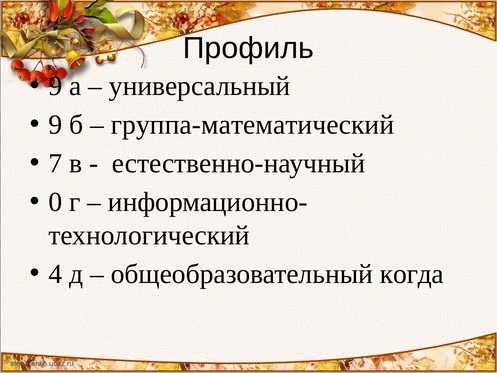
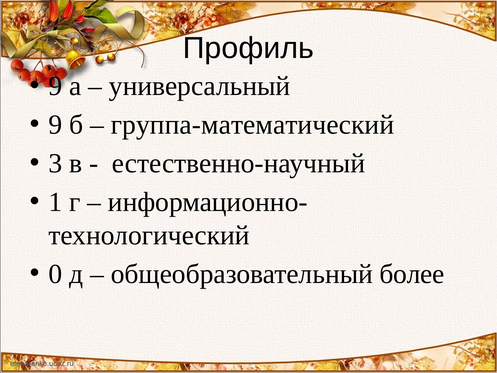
7: 7 -> 3
0: 0 -> 1
4: 4 -> 0
когда: когда -> более
